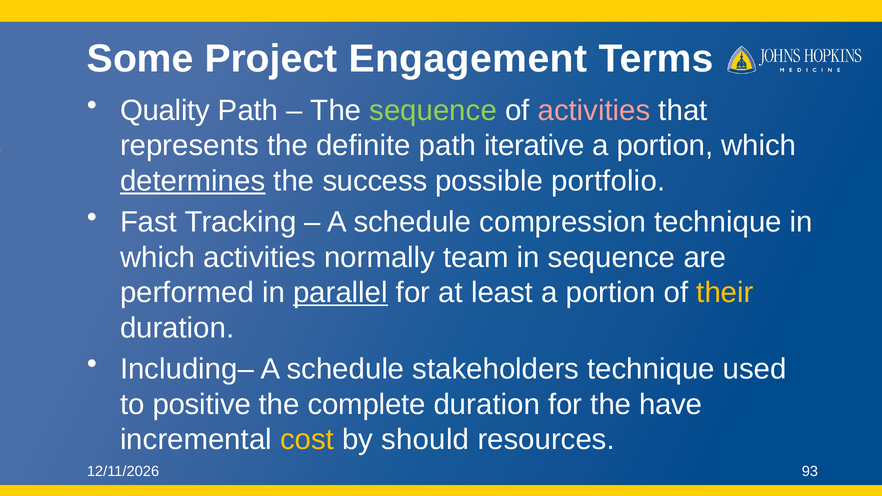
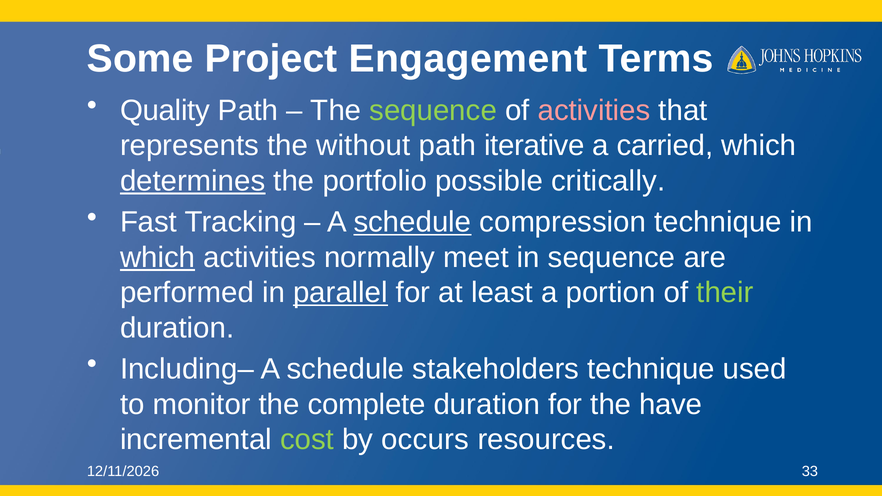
definite: definite -> without
portion at (665, 146): portion -> carried
success: success -> portfolio
portfolio: portfolio -> critically
schedule at (412, 222) underline: none -> present
which at (158, 257) underline: none -> present
team: team -> meet
their colour: yellow -> light green
positive: positive -> monitor
cost colour: yellow -> light green
should: should -> occurs
93: 93 -> 33
